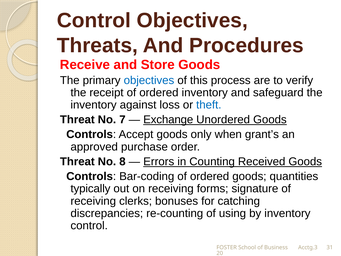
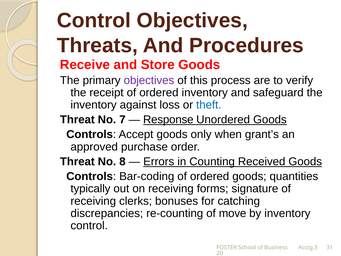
objectives at (149, 80) colour: blue -> purple
Exchange: Exchange -> Response
using: using -> move
